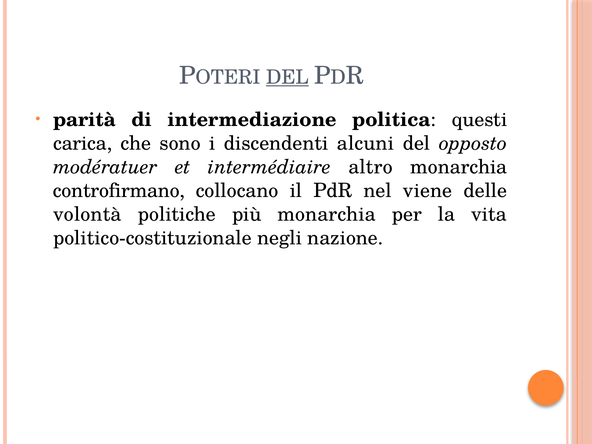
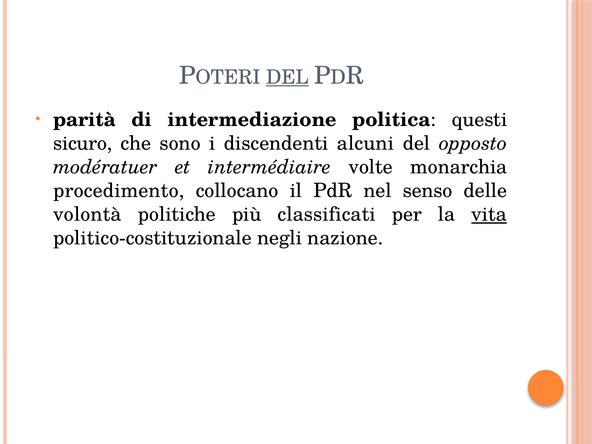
carica: carica -> sicuro
altro: altro -> volte
controfirmano: controfirmano -> procedimento
viene: viene -> senso
più monarchia: monarchia -> classificati
vita underline: none -> present
